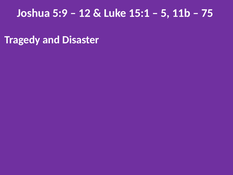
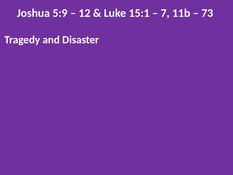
5: 5 -> 7
75: 75 -> 73
